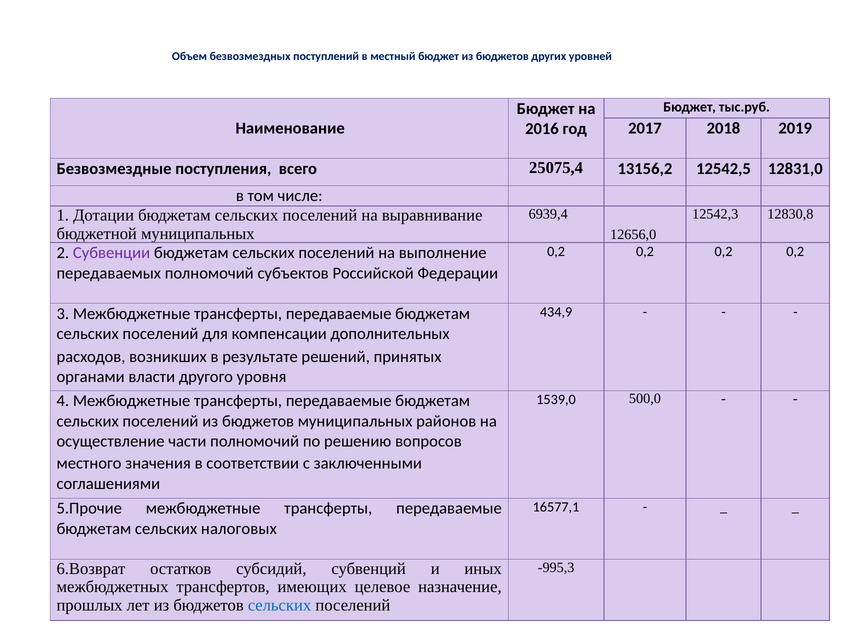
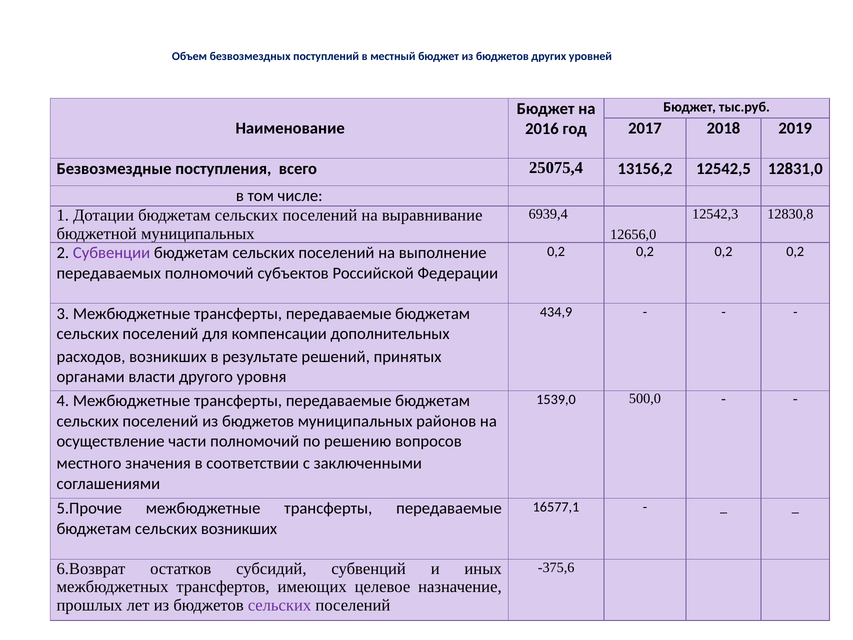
сельских налоговых: налоговых -> возникших
-995,3: -995,3 -> -375,6
сельских at (280, 605) colour: blue -> purple
